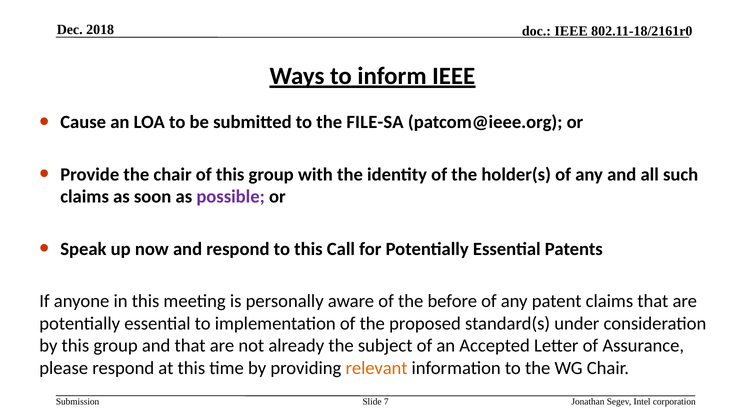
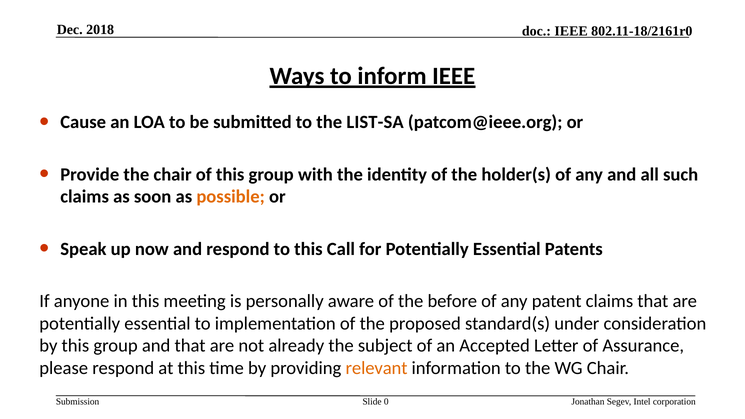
FILE-SA: FILE-SA -> LIST-SA
possible colour: purple -> orange
7: 7 -> 0
